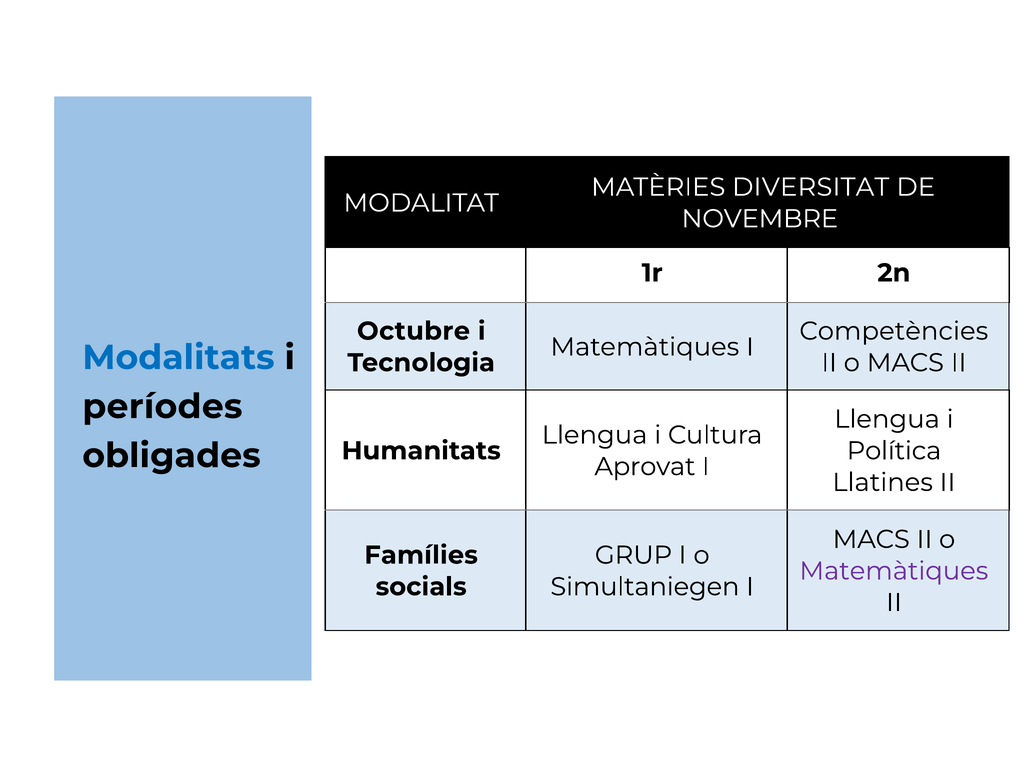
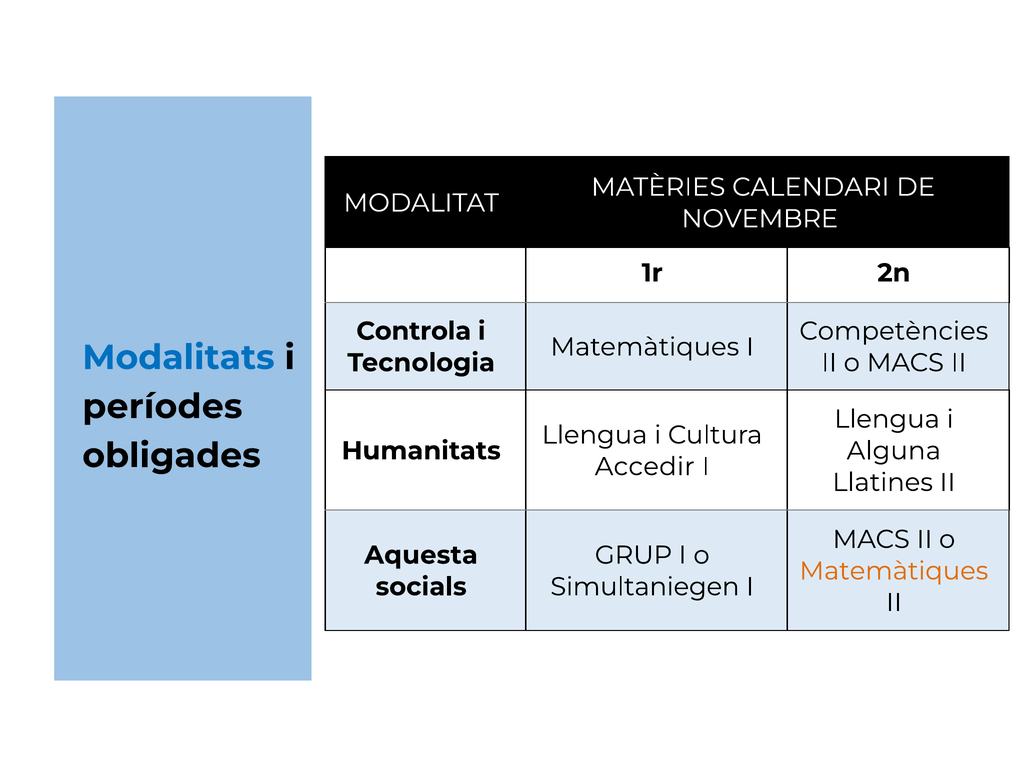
DIVERSITAT: DIVERSITAT -> CALENDARI
Octubre: Octubre -> Controla
Política: Política -> Alguna
Aprovat: Aprovat -> Accedir
Famílies: Famílies -> Aquesta
Matemàtiques at (894, 571) colour: purple -> orange
